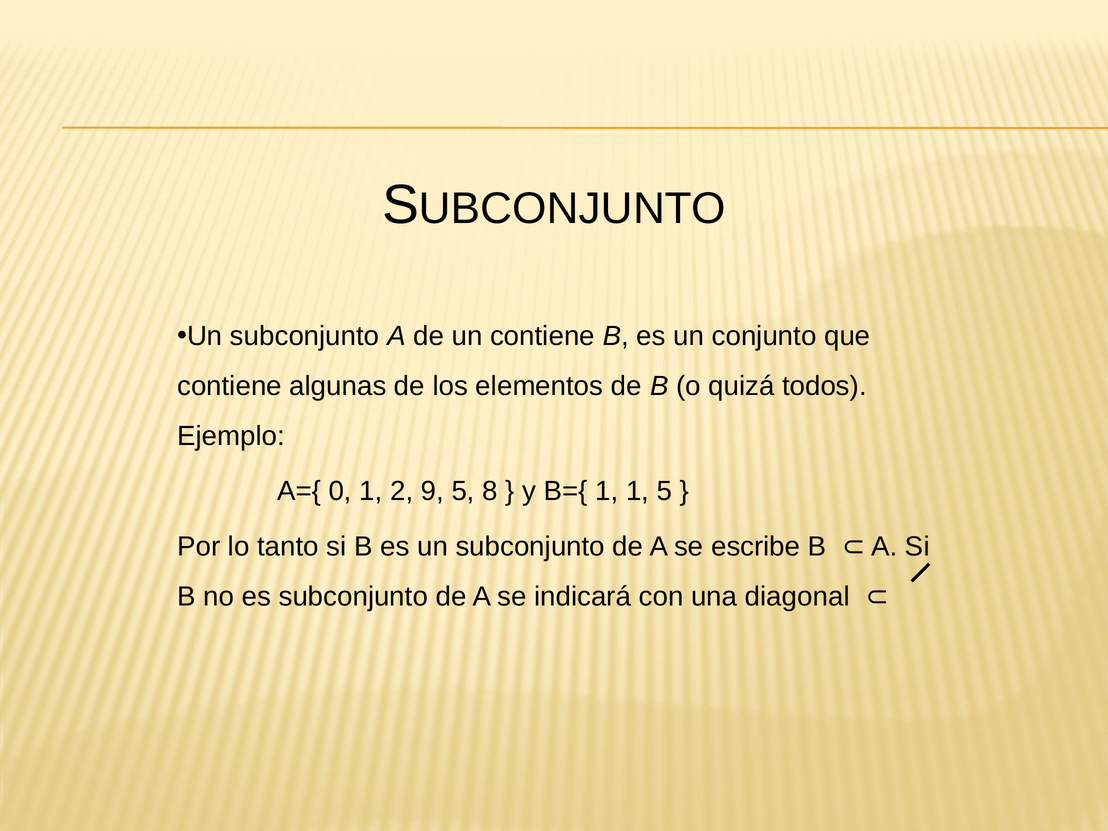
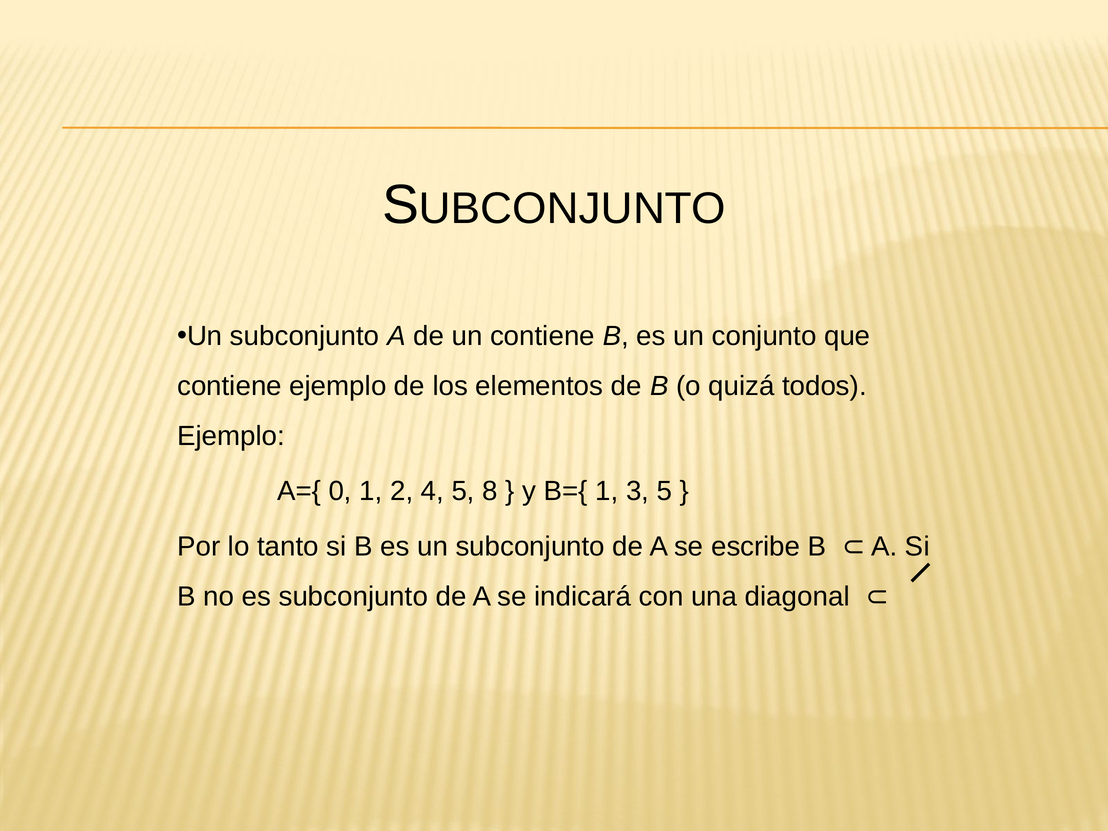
contiene algunas: algunas -> ejemplo
9: 9 -> 4
1 1: 1 -> 3
